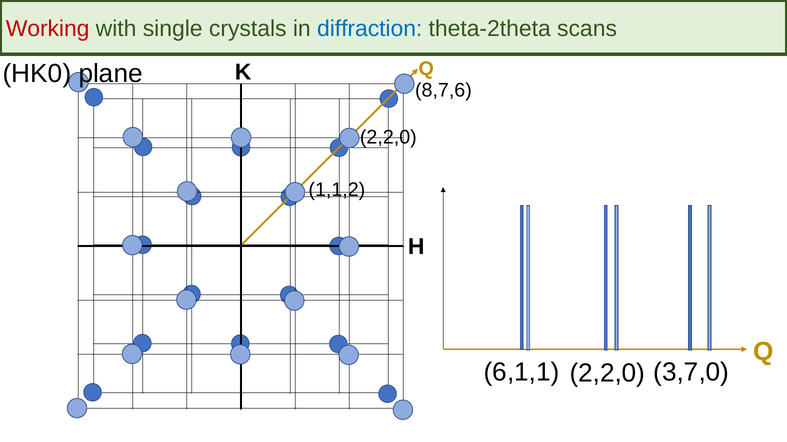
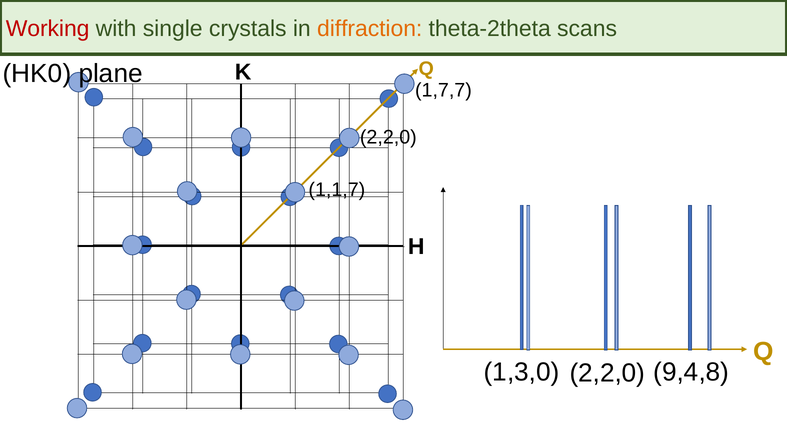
diffraction colour: blue -> orange
8,7,6: 8,7,6 -> 1,7,7
1,1,2: 1,1,2 -> 1,1,7
6,1,1: 6,1,1 -> 1,3,0
3,7,0: 3,7,0 -> 9,4,8
